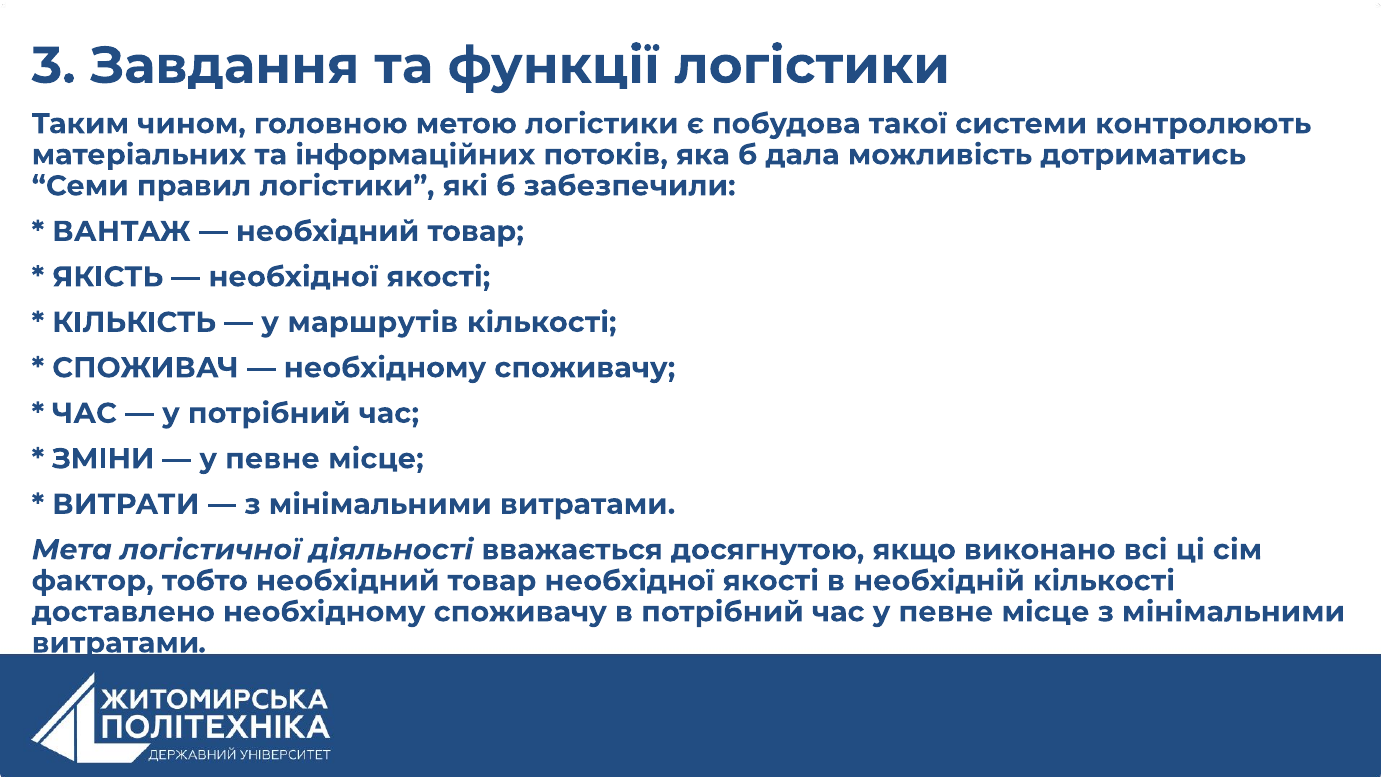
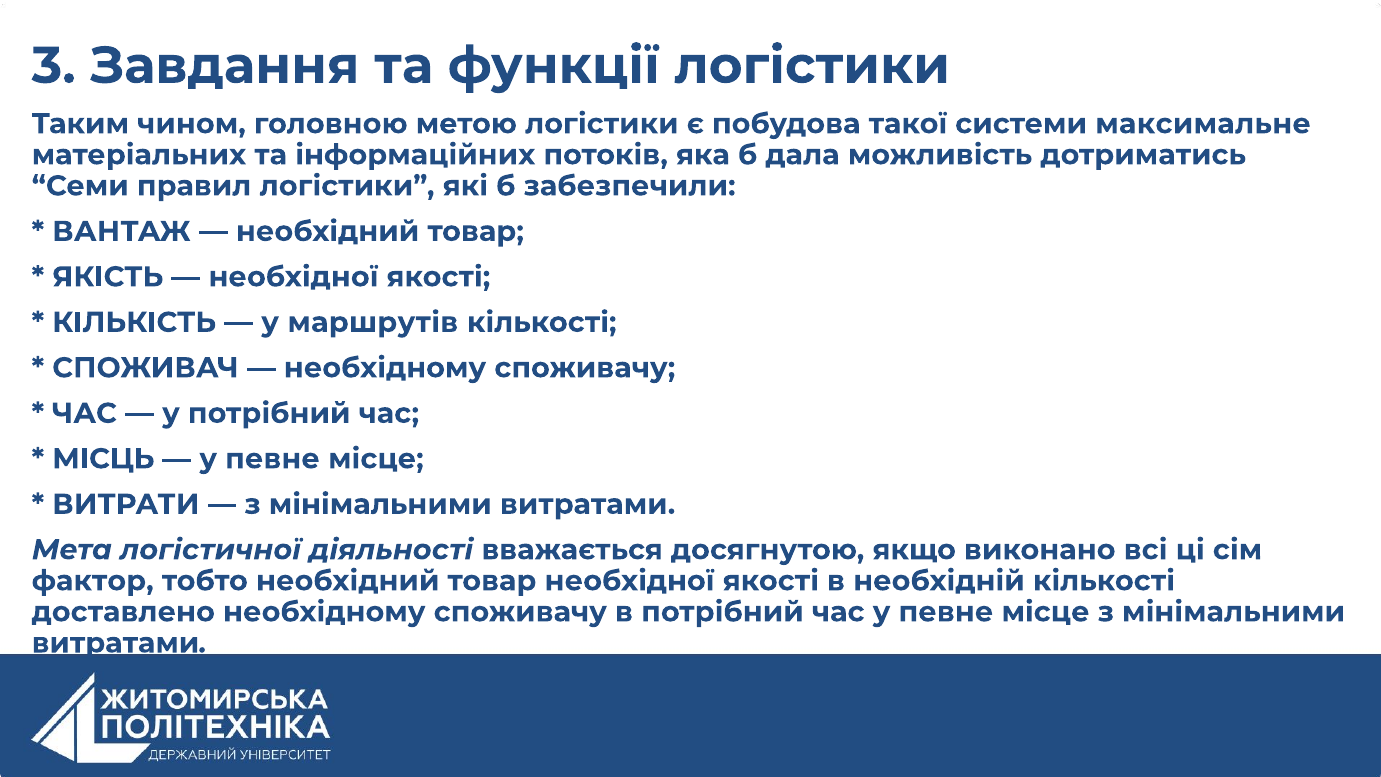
контролюють: контролюють -> максимальне
ЗМІНИ: ЗМІНИ -> МІСЦЬ
